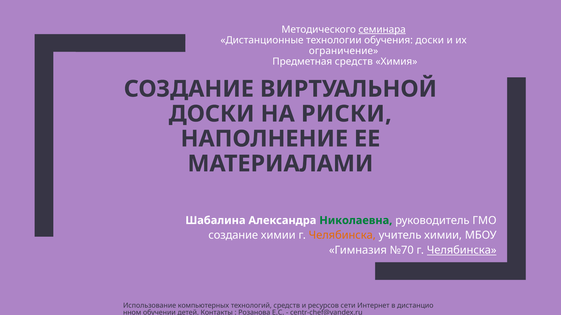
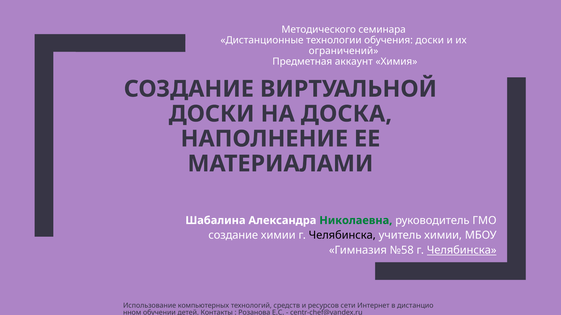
семинара underline: present -> none
ограничение: ограничение -> ограничений
Предметная средств: средств -> аккаунт
РИСКИ: РИСКИ -> ДОСКА
Челябинска at (342, 236) colour: orange -> black
№70: №70 -> №58
